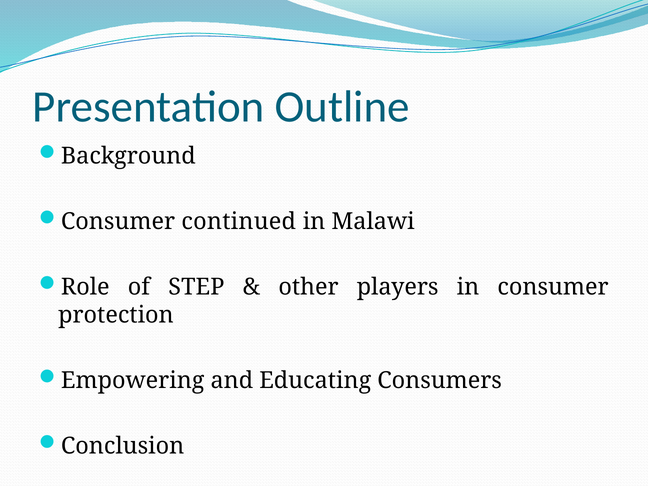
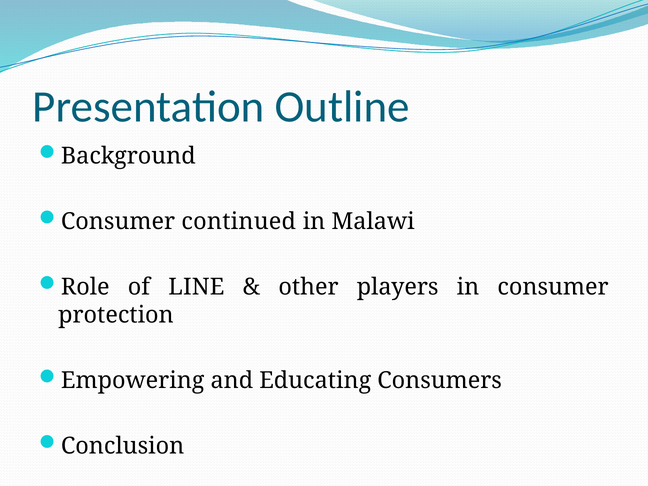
STEP: STEP -> LINE
